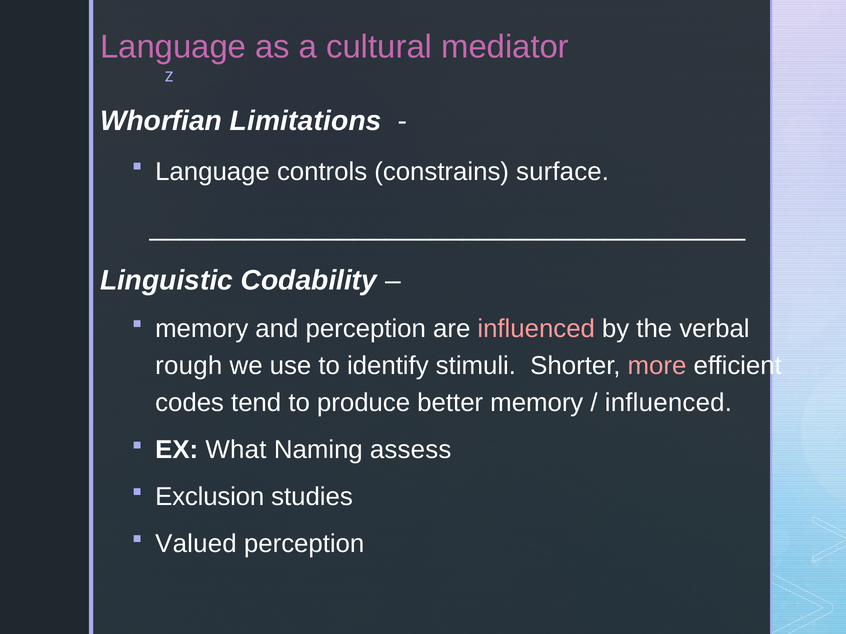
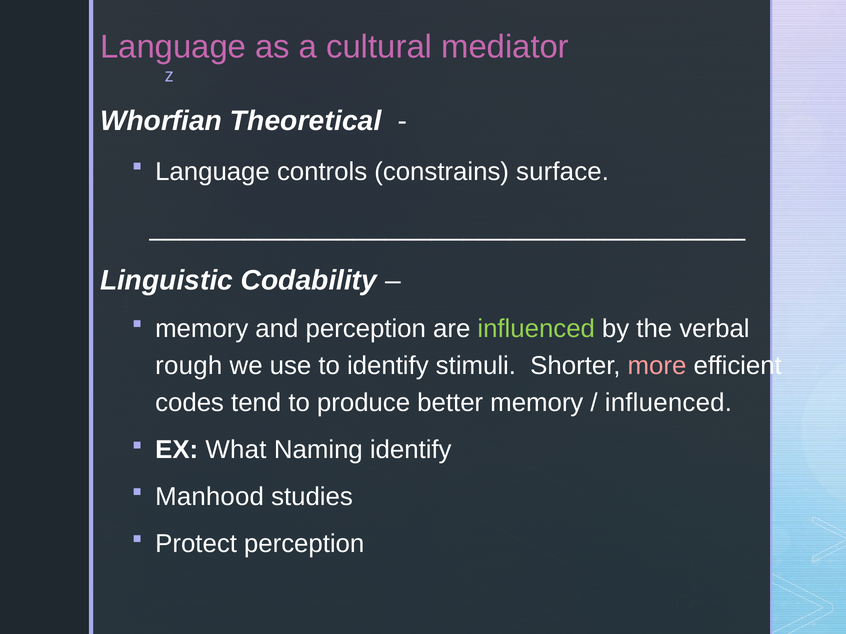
Limitations: Limitations -> Theoretical
influenced at (536, 329) colour: pink -> light green
Naming assess: assess -> identify
Exclusion: Exclusion -> Manhood
Valued: Valued -> Protect
